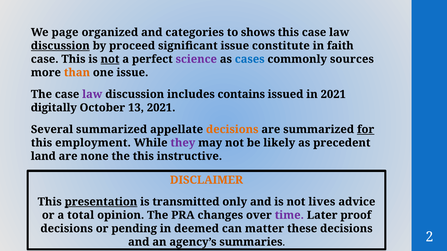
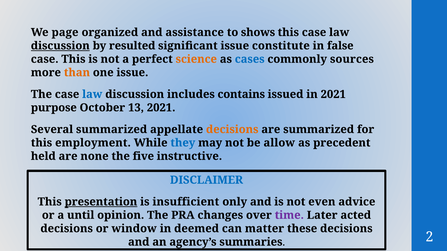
categories: categories -> assistance
proceed: proceed -> resulted
faith: faith -> false
not at (110, 59) underline: present -> none
science colour: purple -> orange
law at (92, 94) colour: purple -> blue
digitally: digitally -> purpose
for underline: present -> none
they colour: purple -> blue
likely: likely -> allow
land: land -> held
the this: this -> five
DISCLAIMER colour: orange -> blue
transmitted: transmitted -> insufficient
lives: lives -> even
total: total -> until
proof: proof -> acted
pending: pending -> window
